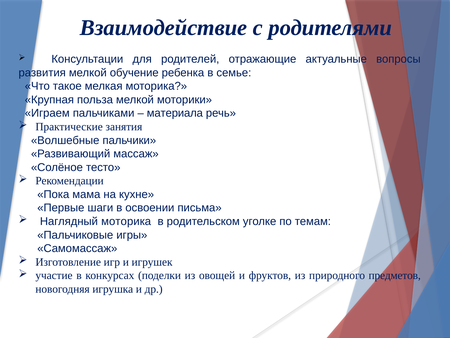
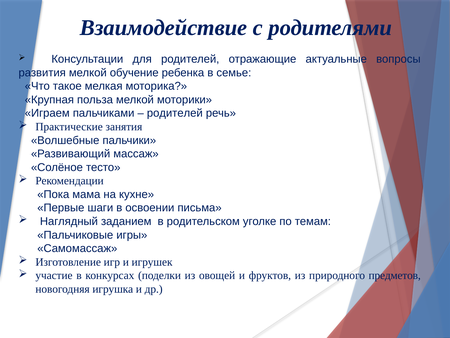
материала at (175, 113): материала -> родителей
Наглядный моторика: моторика -> заданием
